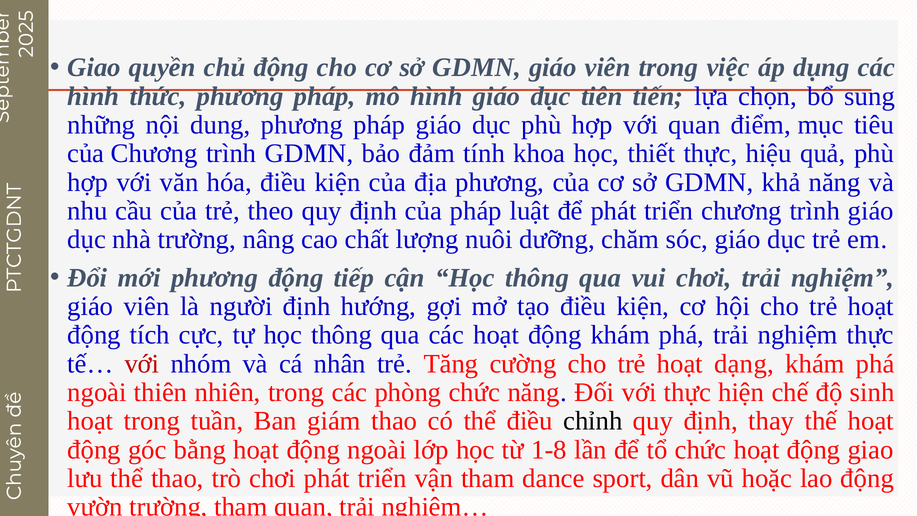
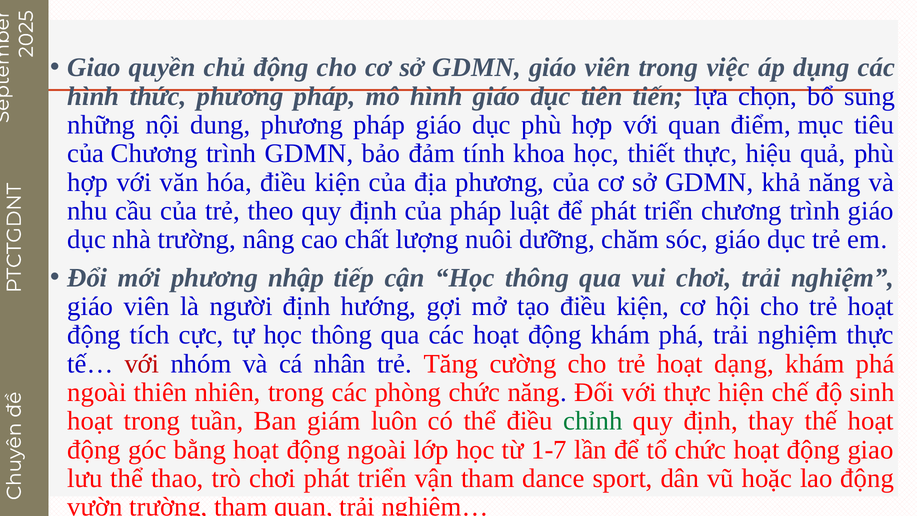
phương động: động -> nhập
giám thao: thao -> luôn
chỉnh colour: black -> green
1-8: 1-8 -> 1-7
